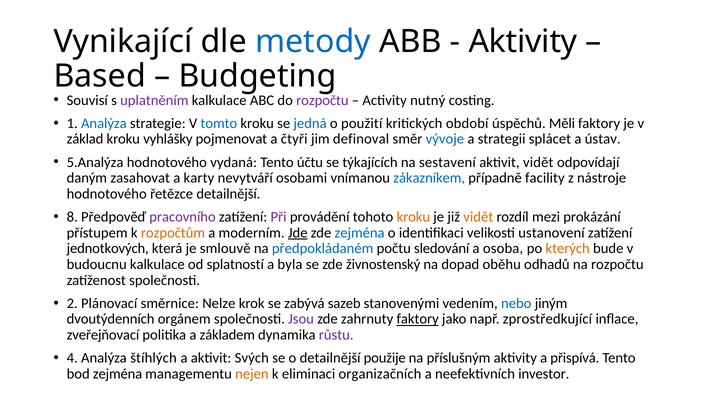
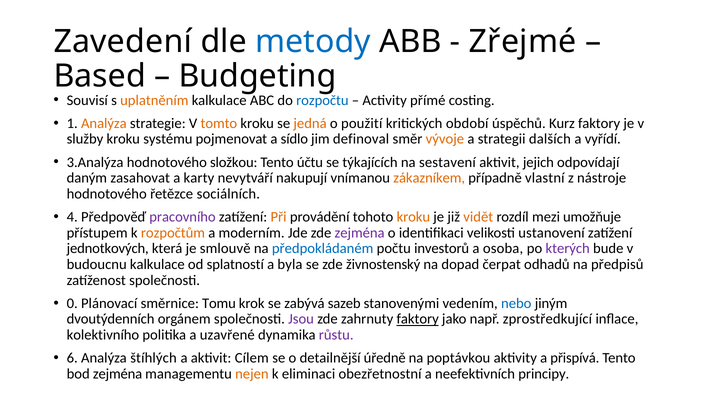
Vynikající: Vynikající -> Zavedení
Aktivity at (523, 42): Aktivity -> Zřejmé
uplatněním colour: purple -> orange
rozpočtu at (322, 100) colour: purple -> blue
nutný: nutný -> přímé
Analýza at (104, 123) colour: blue -> orange
tomto colour: blue -> orange
jedná colour: blue -> orange
Měli: Měli -> Kurz
základ: základ -> služby
vyhlášky: vyhlášky -> systému
čtyři: čtyři -> sídlo
vývoje colour: blue -> orange
splácet: splácet -> dalších
ústav: ústav -> vyřídí
5.Analýza: 5.Analýza -> 3.Analýza
vydaná: vydaná -> složkou
aktivit vidět: vidět -> jejich
osobami: osobami -> nakupují
zákazníkem colour: blue -> orange
facility: facility -> vlastní
řetězce detailnější: detailnější -> sociálních
8: 8 -> 4
Při colour: purple -> orange
prokázání: prokázání -> umožňuje
Jde underline: present -> none
zejména at (360, 233) colour: blue -> purple
sledování: sledování -> investorů
kterých colour: orange -> purple
oběhu: oběhu -> čerpat
na rozpočtu: rozpočtu -> předpisů
2: 2 -> 0
Nelze: Nelze -> Tomu
zveřejňovací: zveřejňovací -> kolektivního
základem: základem -> uzavřené
4: 4 -> 6
Svých: Svých -> Cílem
použije: použije -> úředně
příslušným: příslušným -> poptávkou
organizačních: organizačních -> obezřetnostní
investor: investor -> principy
